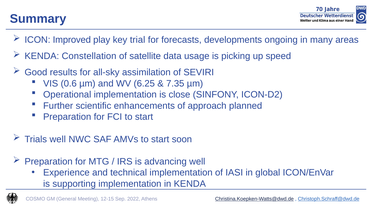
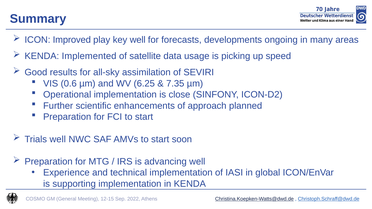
key trial: trial -> well
Constellation: Constellation -> Implemented
